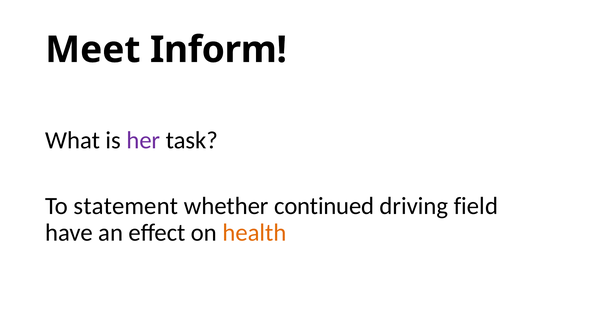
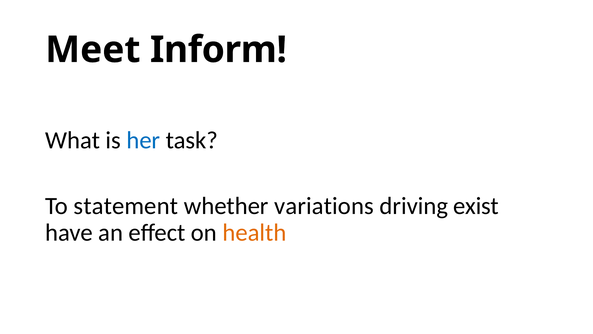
her colour: purple -> blue
continued: continued -> variations
field: field -> exist
